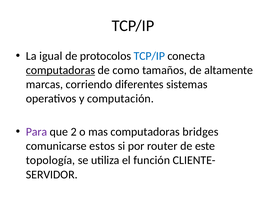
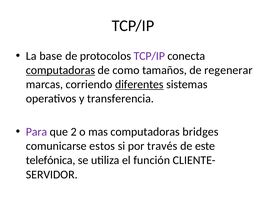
igual: igual -> base
TCP/IP at (149, 56) colour: blue -> purple
altamente: altamente -> regenerar
diferentes underline: none -> present
computación: computación -> transferencia
router: router -> través
topología: topología -> telefónica
